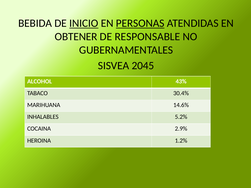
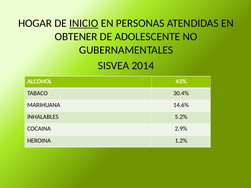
BEBIDA: BEBIDA -> HOGAR
PERSONAS underline: present -> none
RESPONSABLE: RESPONSABLE -> ADOLESCENTE
2045: 2045 -> 2014
